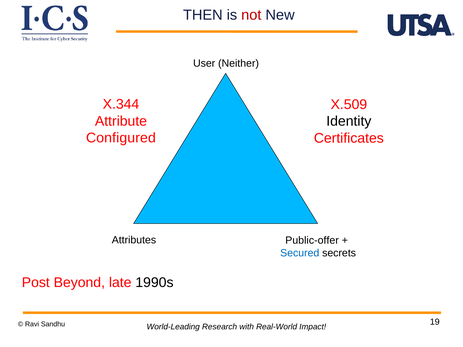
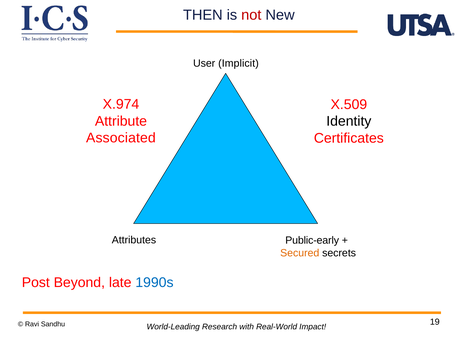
Neither: Neither -> Implicit
X.344: X.344 -> X.974
Configured: Configured -> Associated
Public-offer: Public-offer -> Public-early
Secured colour: blue -> orange
1990s colour: black -> blue
